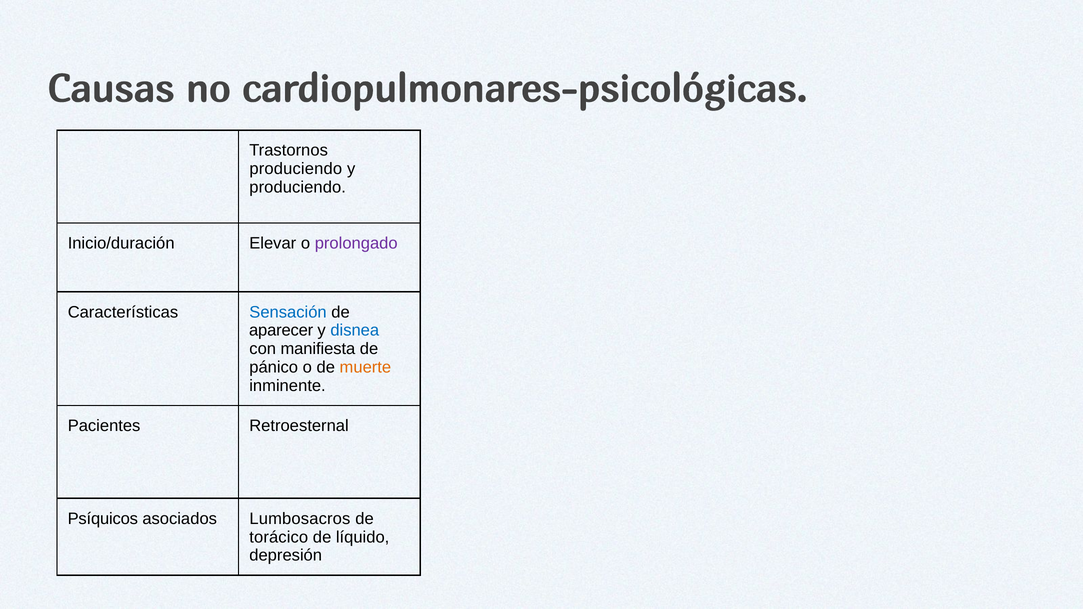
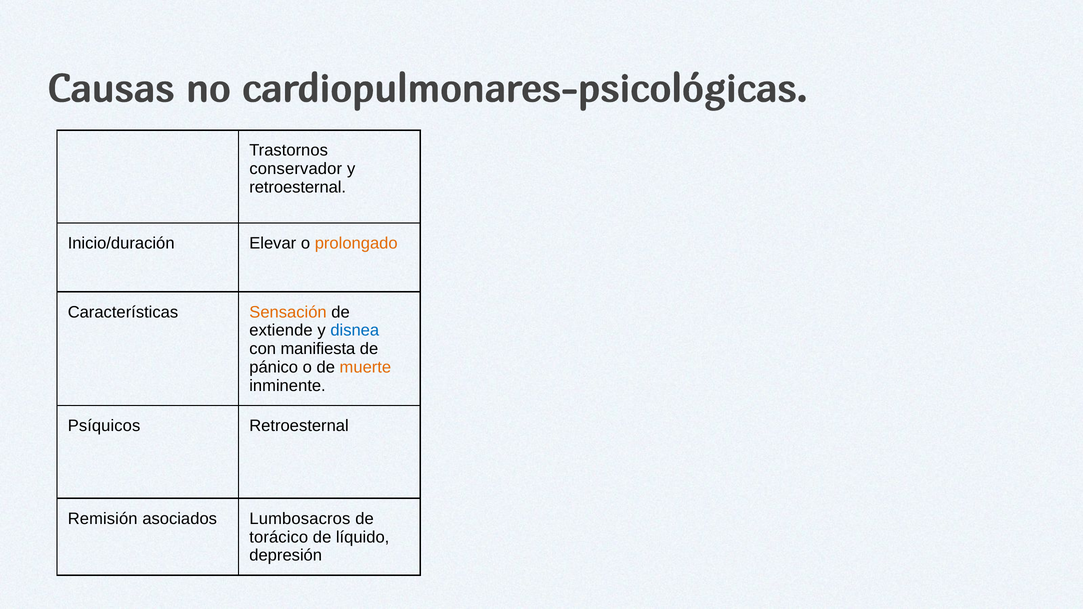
produciendo at (296, 169): produciendo -> conservador
produciendo at (298, 187): produciendo -> retroesternal
prolongado colour: purple -> orange
Sensación colour: blue -> orange
aparecer: aparecer -> extiende
Pacientes: Pacientes -> Psíquicos
Psíquicos: Psíquicos -> Remisión
